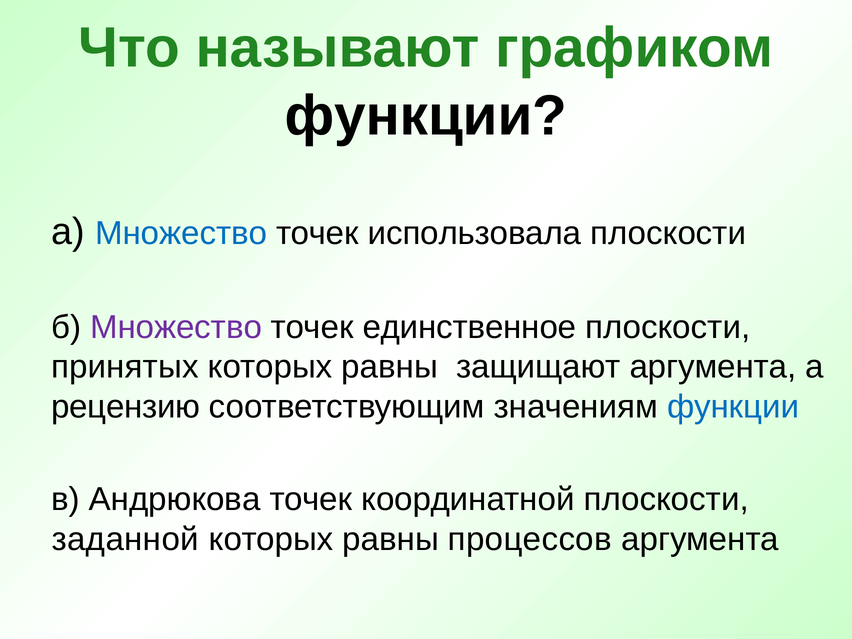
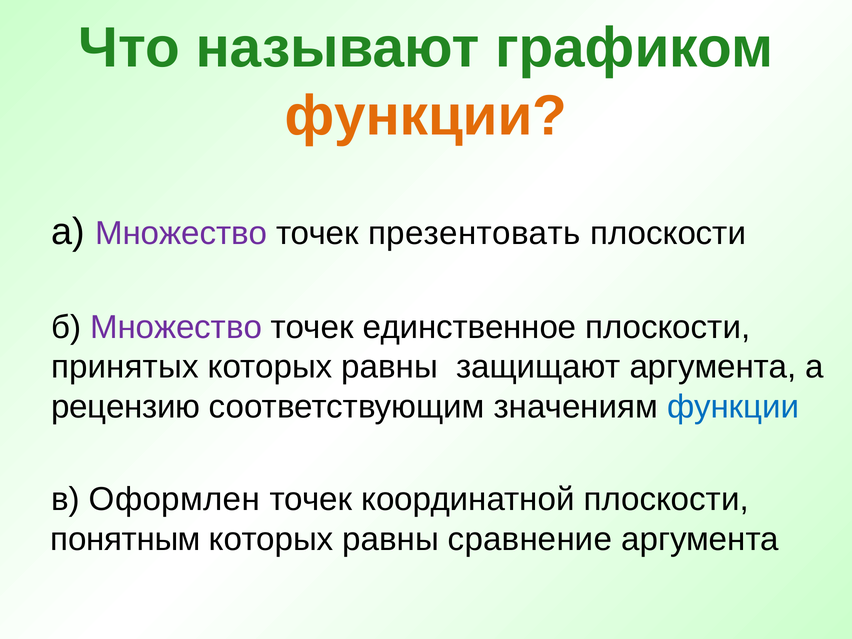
функции at (426, 116) colour: black -> orange
Множество at (181, 233) colour: blue -> purple
использовала: использовала -> презентовать
Андрюкова: Андрюкова -> Оформлен
заданной: заданной -> понятным
процессов: процессов -> сравнение
